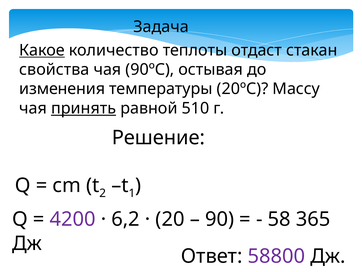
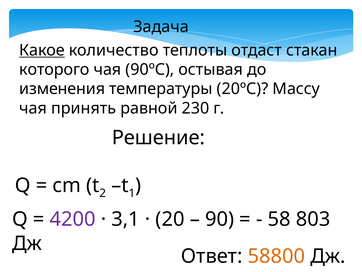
свойства: свойства -> которого
принять underline: present -> none
510: 510 -> 230
6,2: 6,2 -> 3,1
365: 365 -> 803
58800 colour: purple -> orange
